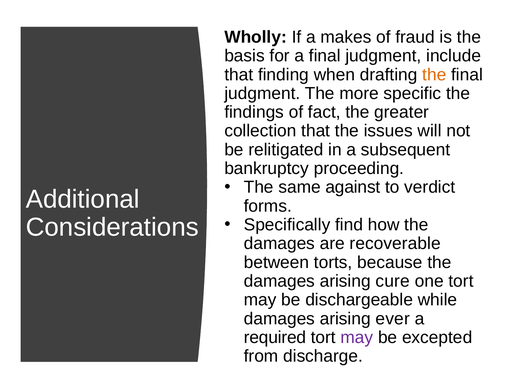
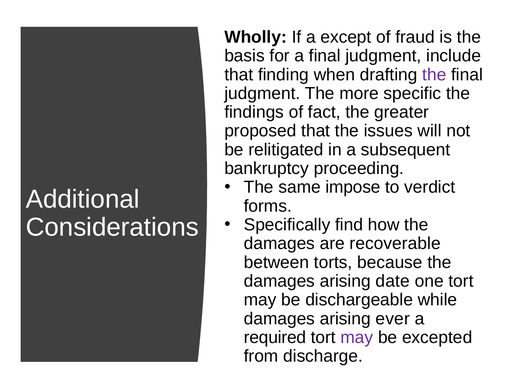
makes: makes -> except
the at (434, 74) colour: orange -> purple
collection: collection -> proposed
against: against -> impose
cure: cure -> date
